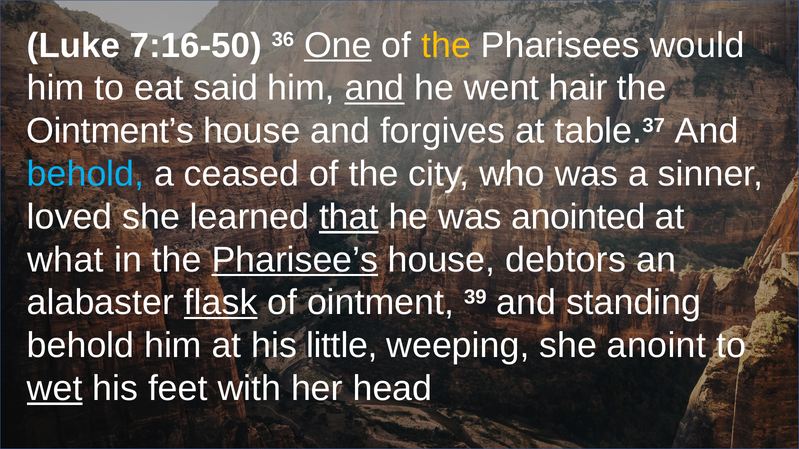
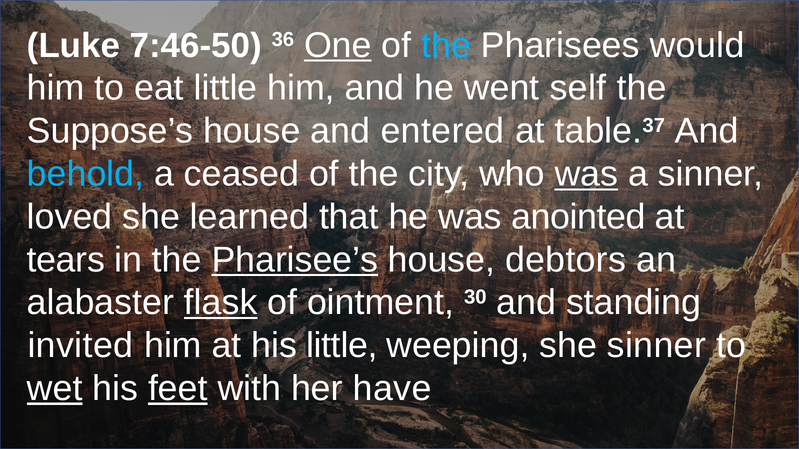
7:16-50: 7:16-50 -> 7:46-50
the at (446, 45) colour: yellow -> light blue
eat said: said -> little
and at (374, 88) underline: present -> none
hair: hair -> self
Ointment’s: Ointment’s -> Suppose’s
forgives: forgives -> entered
was at (586, 174) underline: none -> present
that underline: present -> none
what: what -> tears
39: 39 -> 30
behold at (81, 346): behold -> invited
she anoint: anoint -> sinner
feet underline: none -> present
head: head -> have
